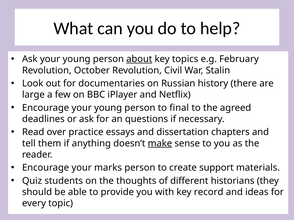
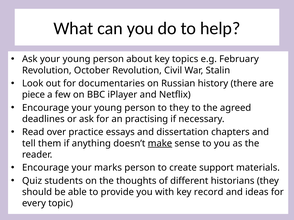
about underline: present -> none
large: large -> piece
to final: final -> they
questions: questions -> practising
